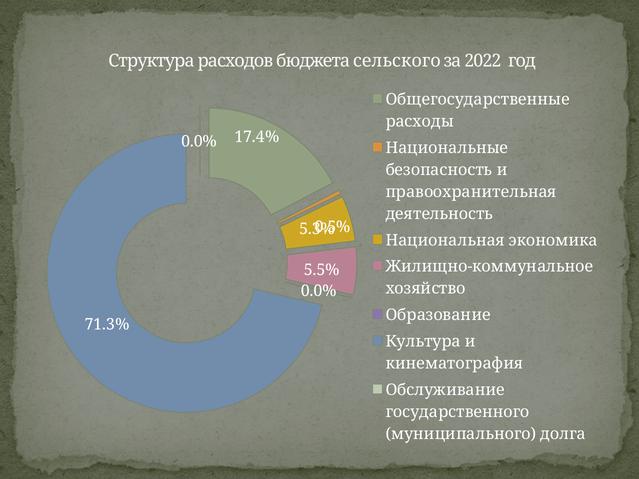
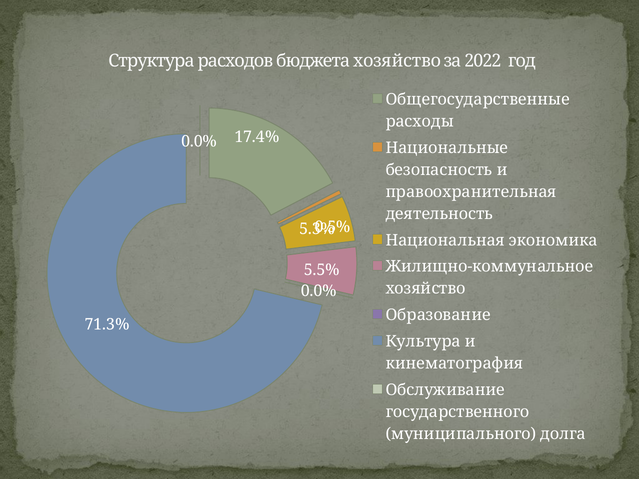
бюджета сельского: сельского -> хозяйство
